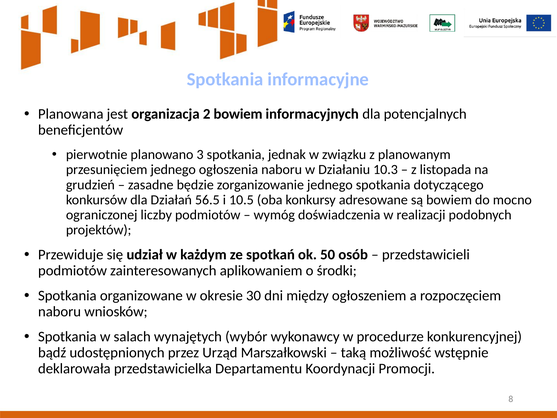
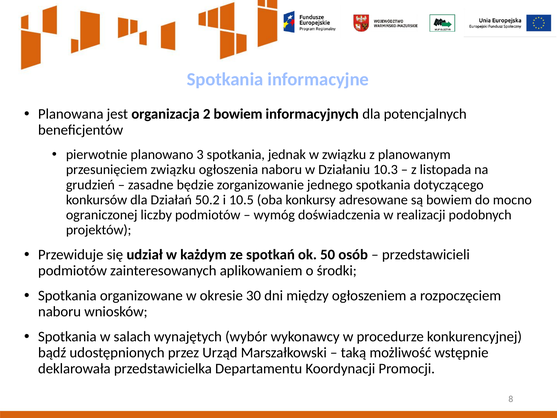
przesunięciem jednego: jednego -> związku
56.5: 56.5 -> 50.2
